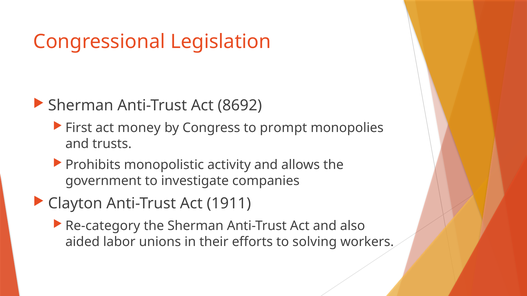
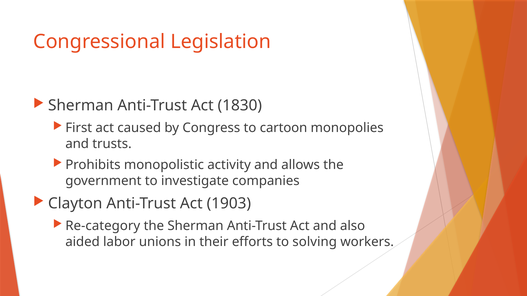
8692: 8692 -> 1830
money: money -> caused
prompt: prompt -> cartoon
1911: 1911 -> 1903
